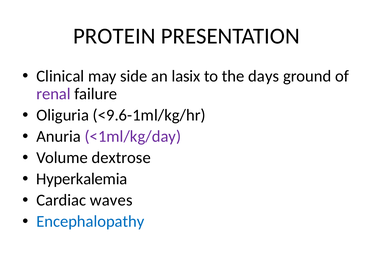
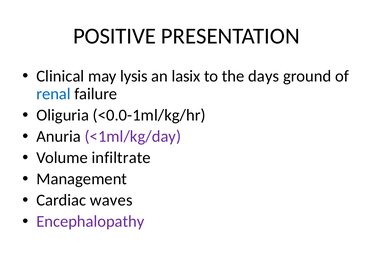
PROTEIN: PROTEIN -> POSITIVE
side: side -> lysis
renal colour: purple -> blue
<9.6-1ml/kg/hr: <9.6-1ml/kg/hr -> <0.0-1ml/kg/hr
dextrose: dextrose -> infiltrate
Hyperkalemia: Hyperkalemia -> Management
Encephalopathy colour: blue -> purple
